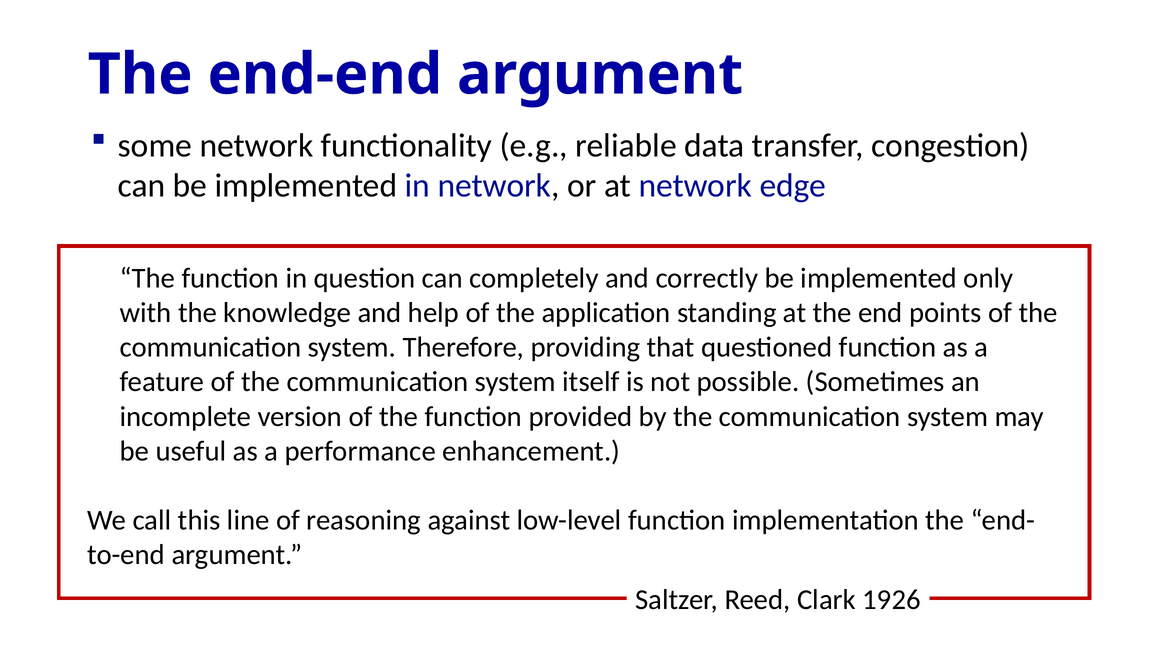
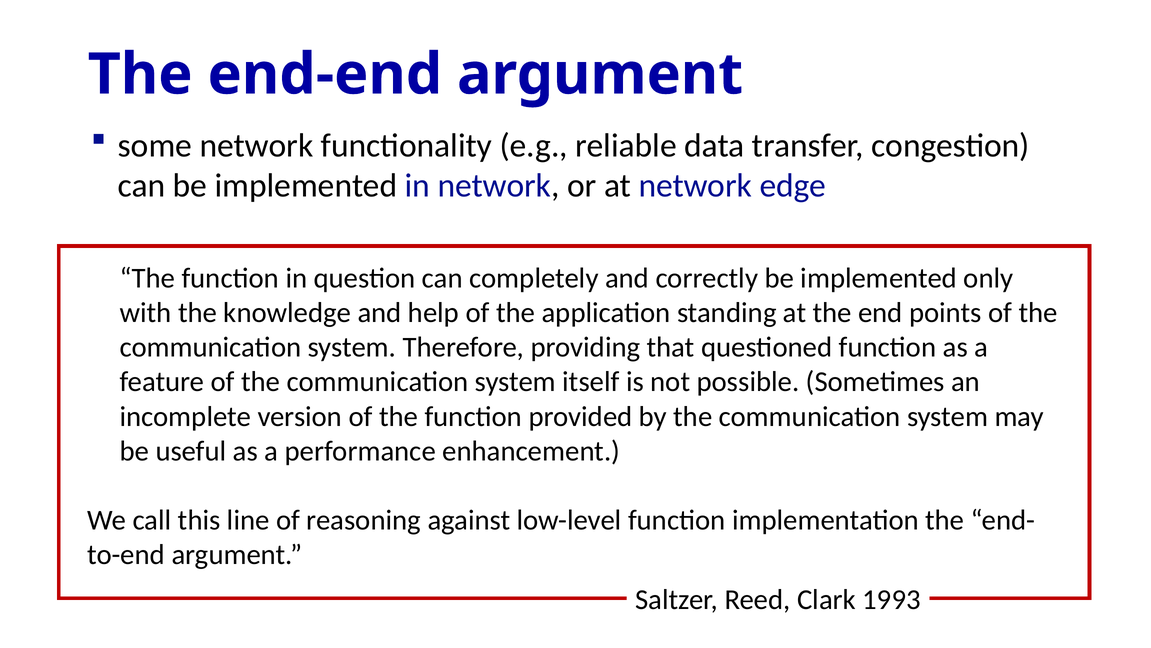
1926: 1926 -> 1993
